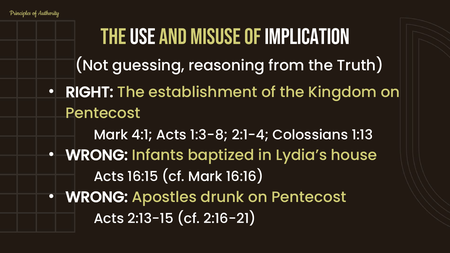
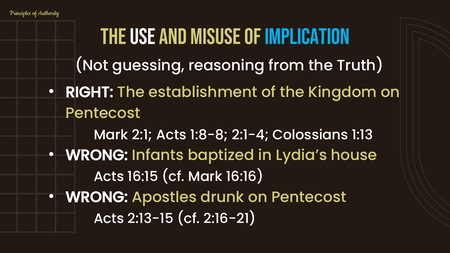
Implication colour: white -> light blue
4:1: 4:1 -> 2:1
1:3-8: 1:3-8 -> 1:8-8
